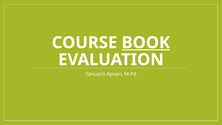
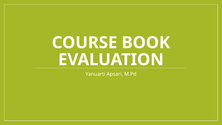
BOOK underline: present -> none
